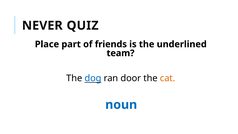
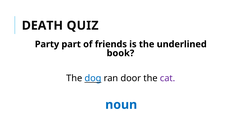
NEVER: NEVER -> DEATH
Place: Place -> Party
team: team -> book
cat colour: orange -> purple
